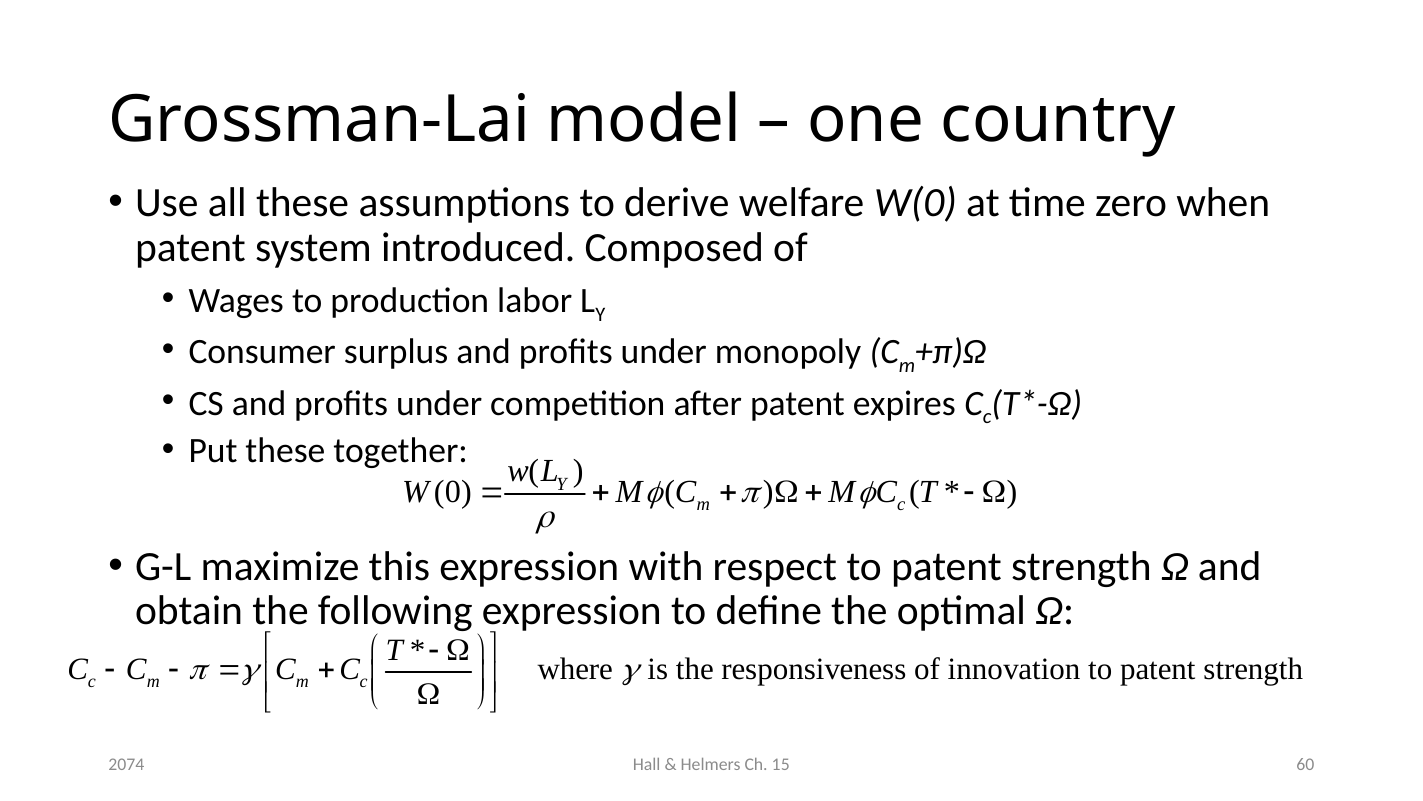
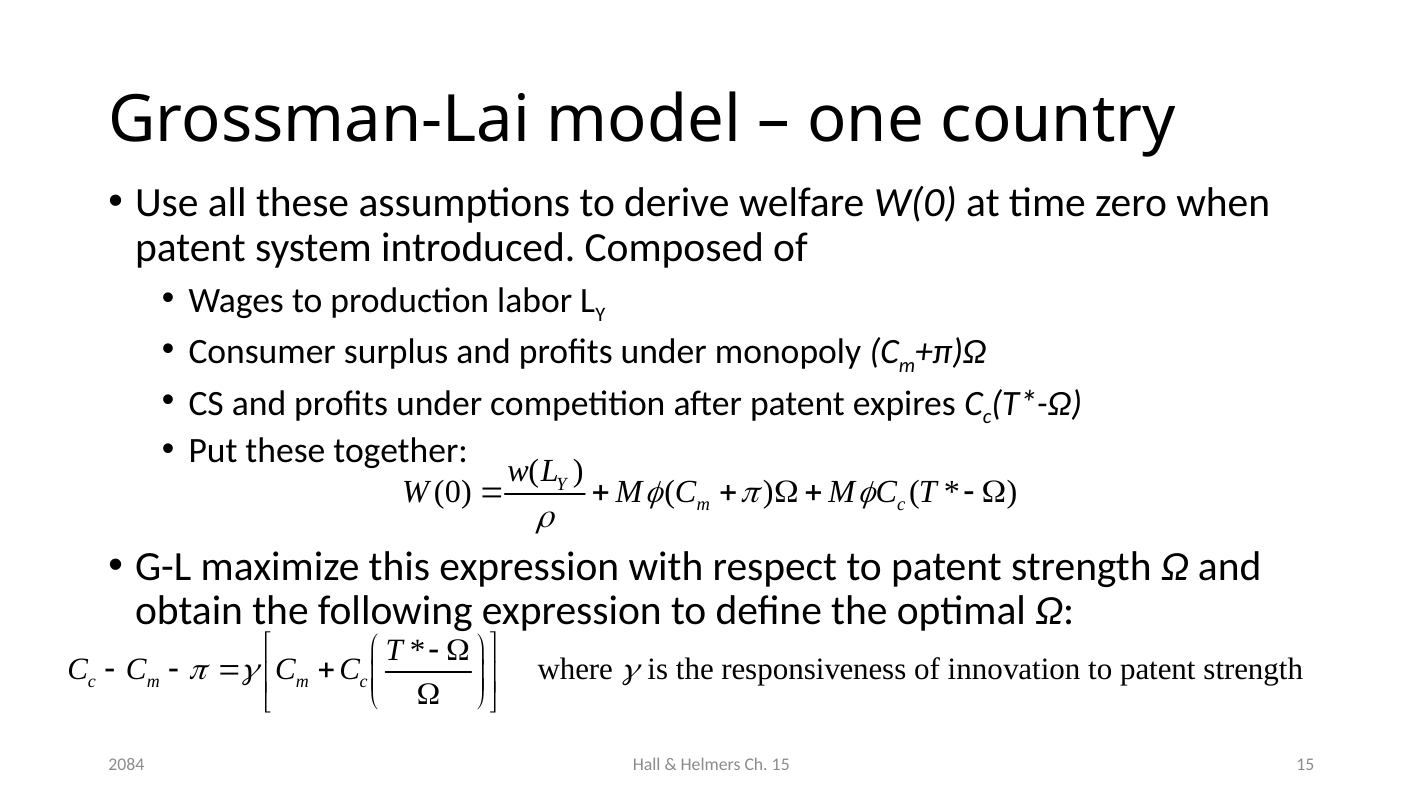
15 60: 60 -> 15
2074: 2074 -> 2084
